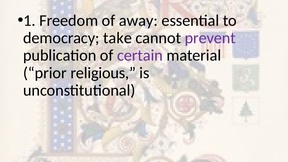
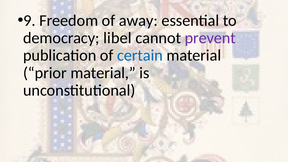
1: 1 -> 9
take: take -> libel
certain colour: purple -> blue
prior religious: religious -> material
